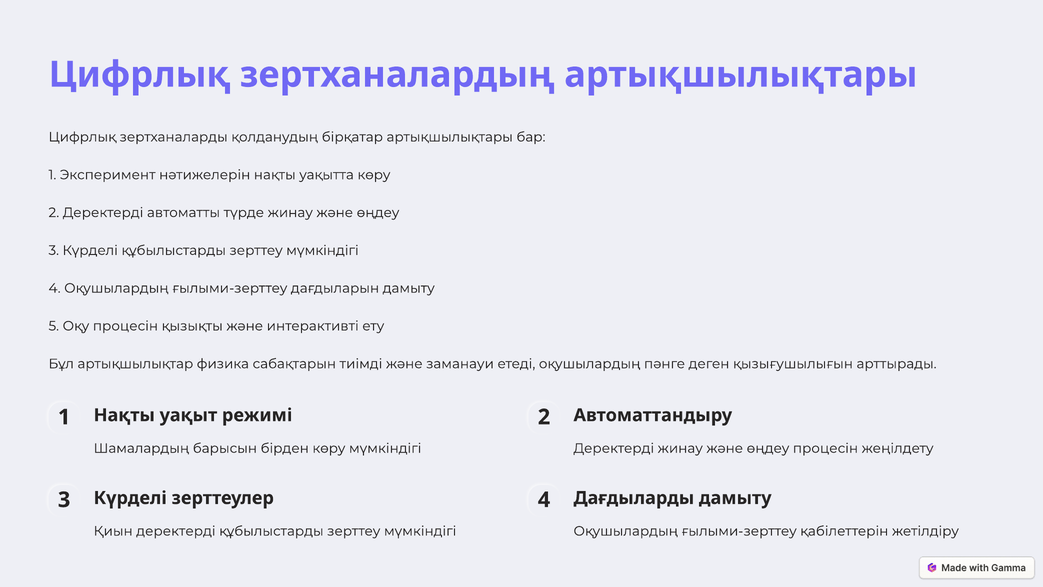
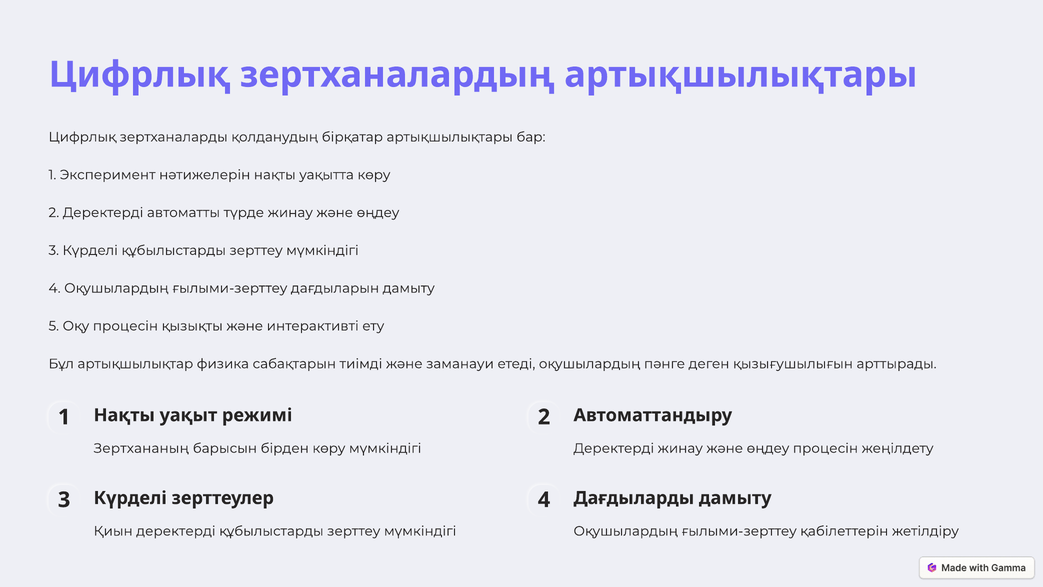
Шамалардың: Шамалардың -> Зертхананың
